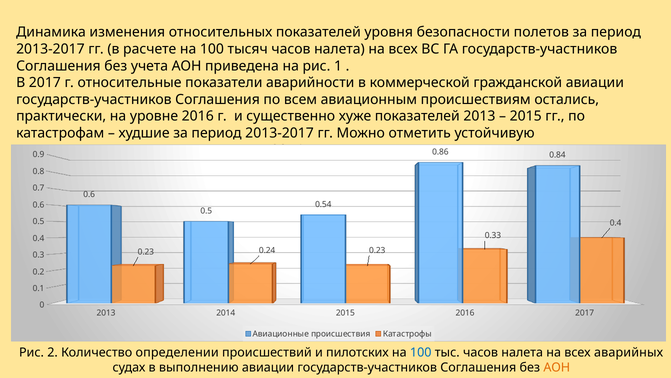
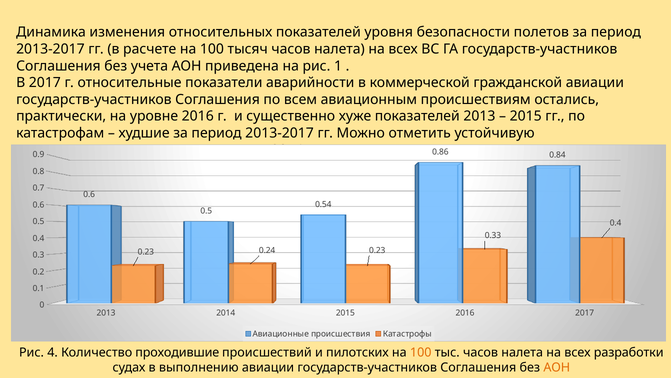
2: 2 -> 4
определении: определении -> проходившие
100 at (421, 352) colour: blue -> orange
аварийных: аварийных -> разработки
